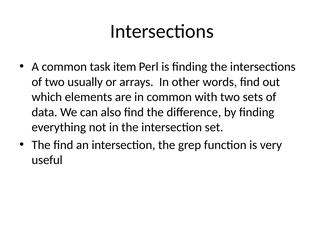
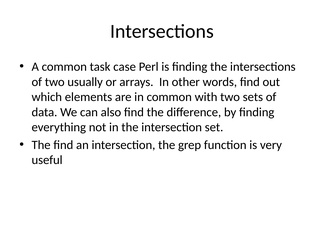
item: item -> case
